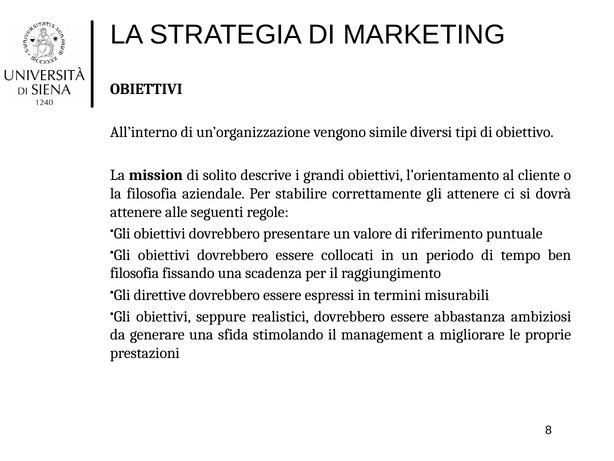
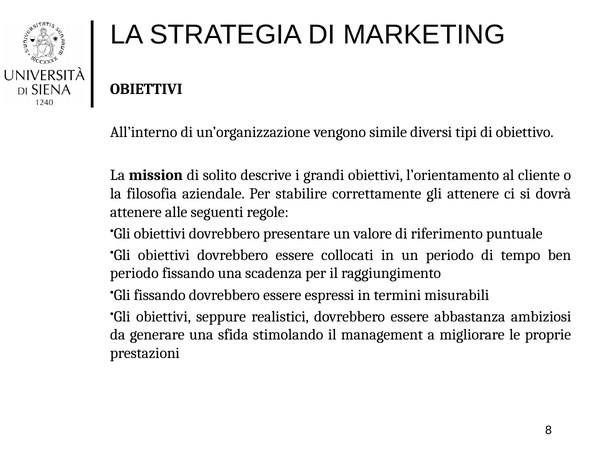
filosofia at (135, 273): filosofia -> periodo
Gli direttive: direttive -> fissando
